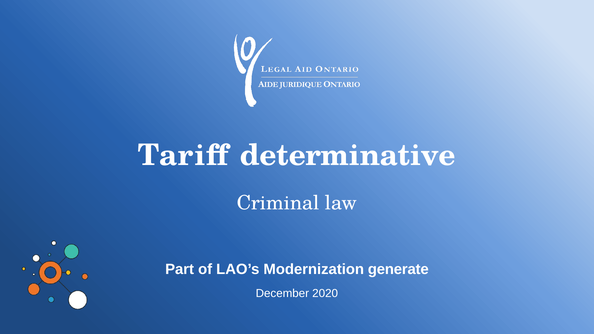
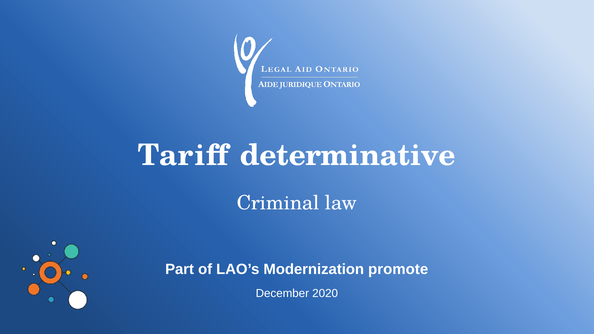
generate: generate -> promote
